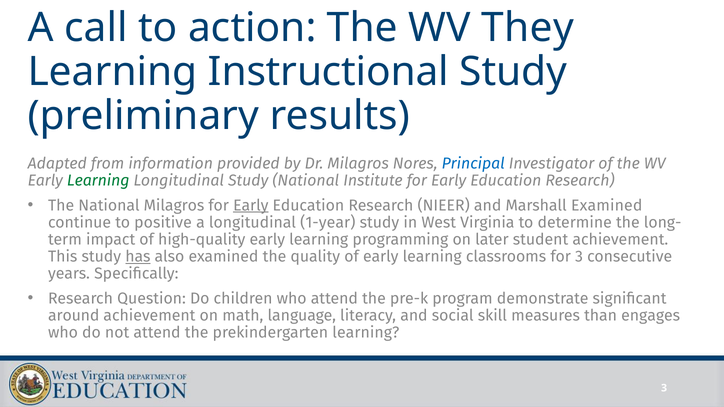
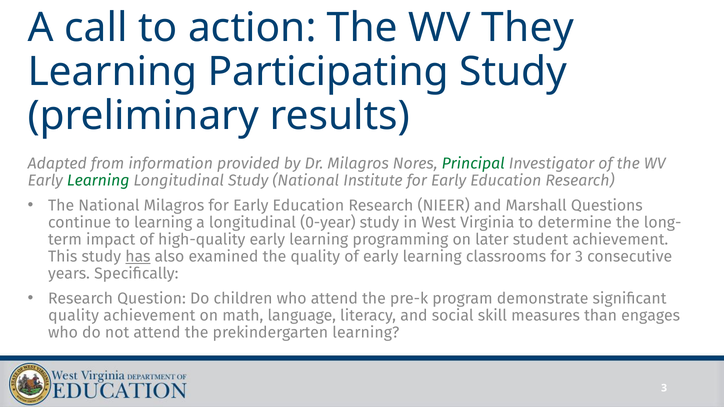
Instructional: Instructional -> Participating
Principal colour: blue -> green
Early at (251, 205) underline: present -> none
Marshall Examined: Examined -> Questions
to positive: positive -> learning
1-year: 1-year -> 0-year
around at (74, 316): around -> quality
